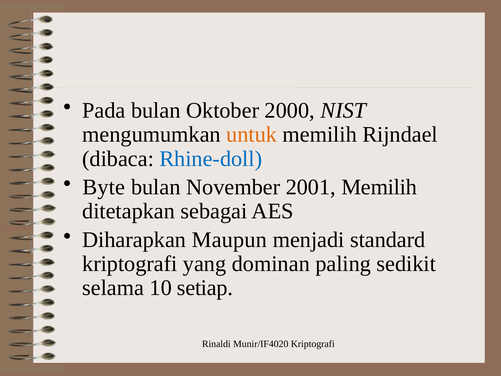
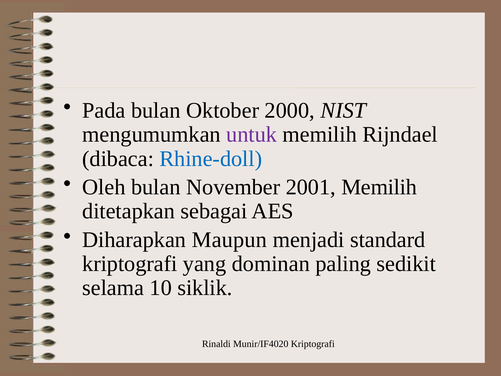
untuk colour: orange -> purple
Byte: Byte -> Oleh
setiap: setiap -> siklik
